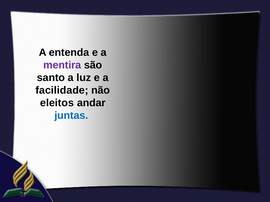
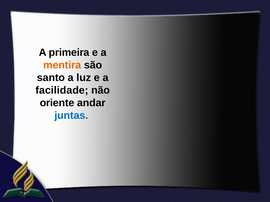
entenda: entenda -> primeira
mentira colour: purple -> orange
eleitos: eleitos -> oriente
